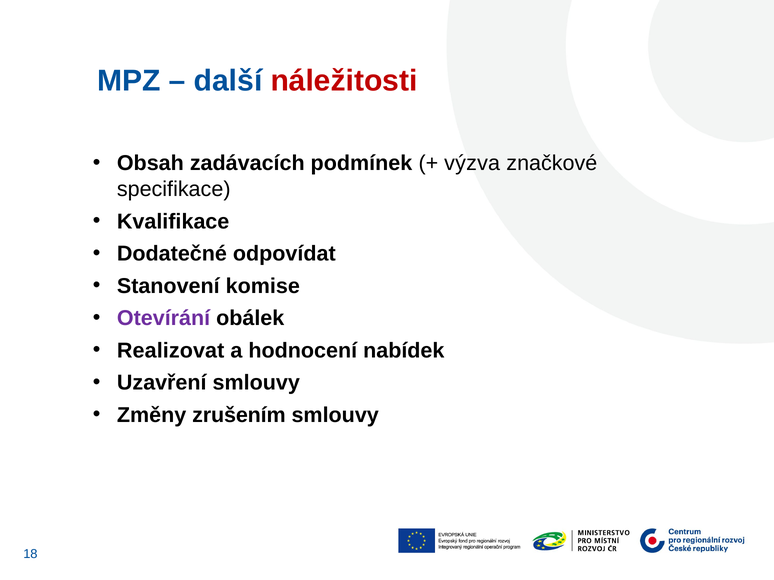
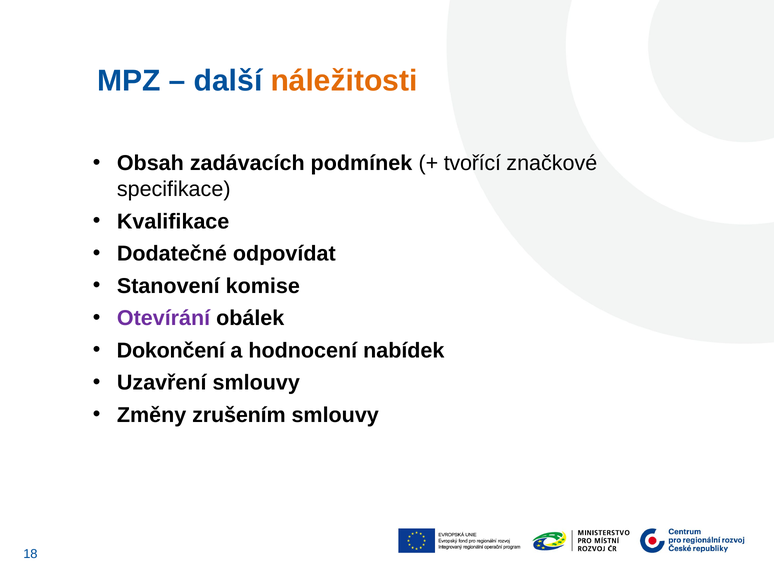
náležitosti colour: red -> orange
výzva: výzva -> tvořící
Realizovat: Realizovat -> Dokončení
